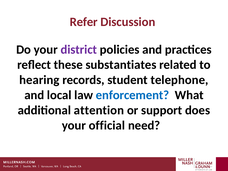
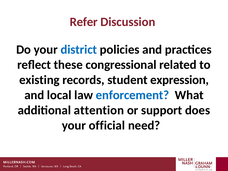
district colour: purple -> blue
substantiates: substantiates -> congressional
hearing: hearing -> existing
telephone: telephone -> expression
